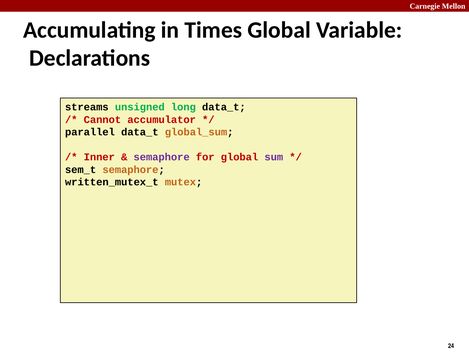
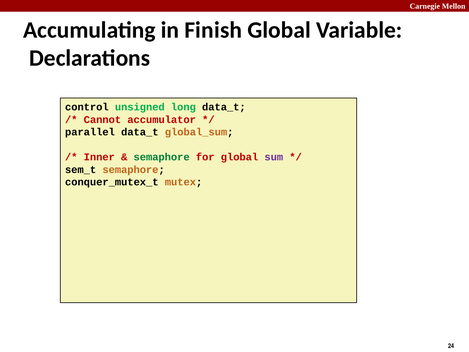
Times: Times -> Finish
streams: streams -> control
semaphore at (162, 157) colour: purple -> green
written_mutex_t: written_mutex_t -> conquer_mutex_t
